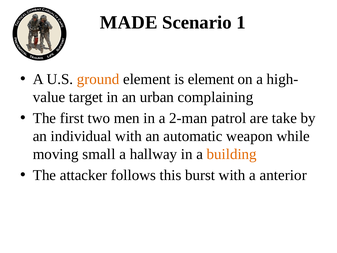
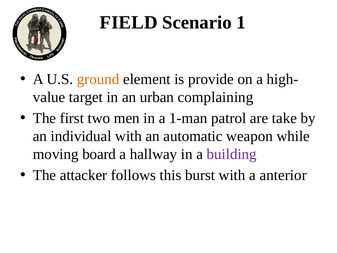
MADE: MADE -> FIELD
is element: element -> provide
2-man: 2-man -> 1-man
small: small -> board
building colour: orange -> purple
